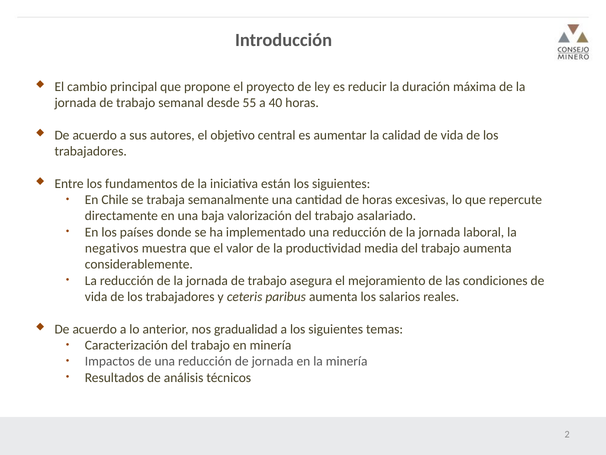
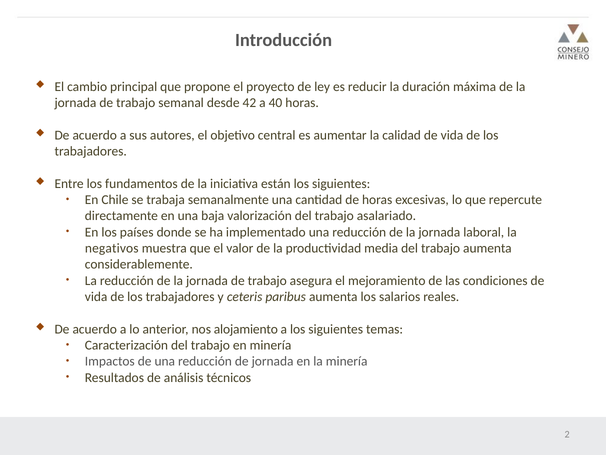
55: 55 -> 42
gradualidad: gradualidad -> alojamiento
